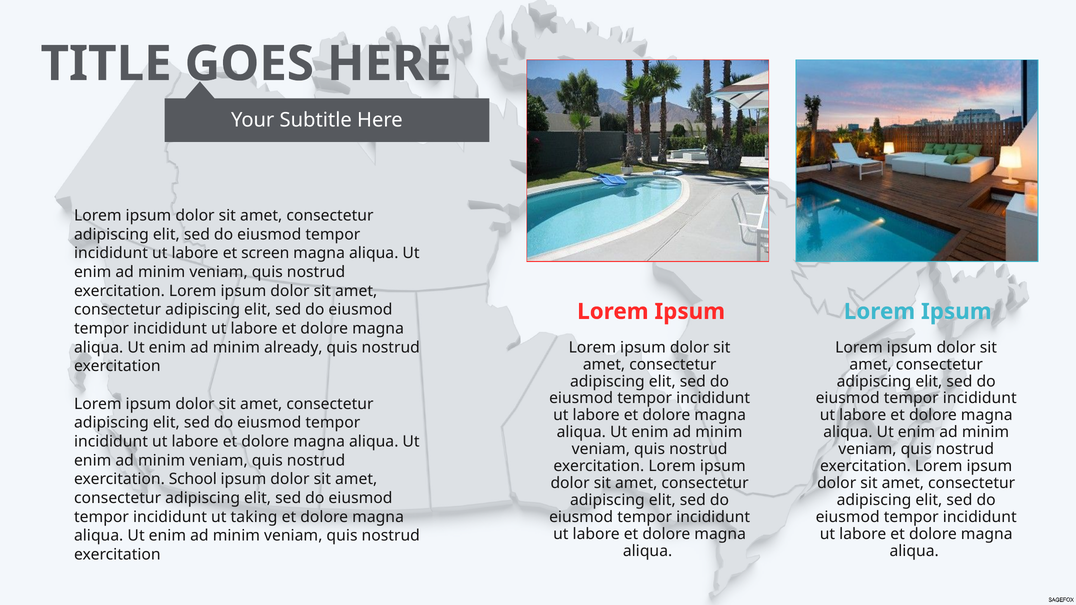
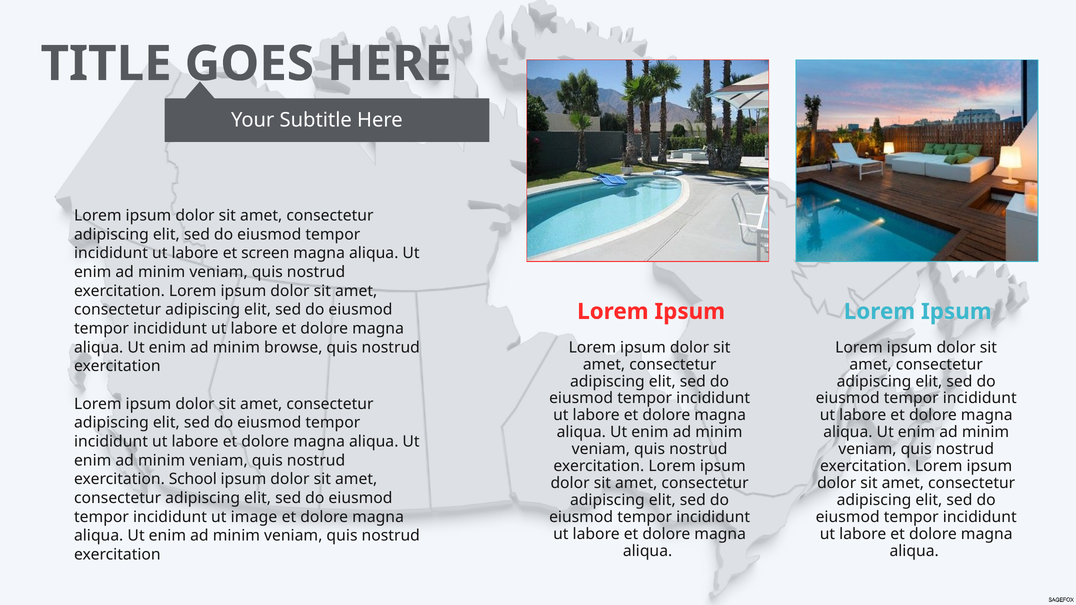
already: already -> browse
taking: taking -> image
